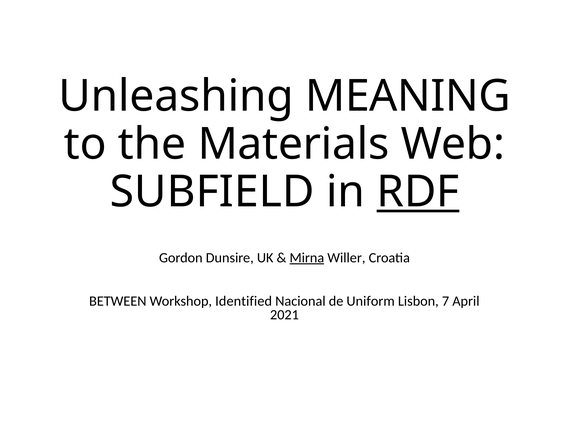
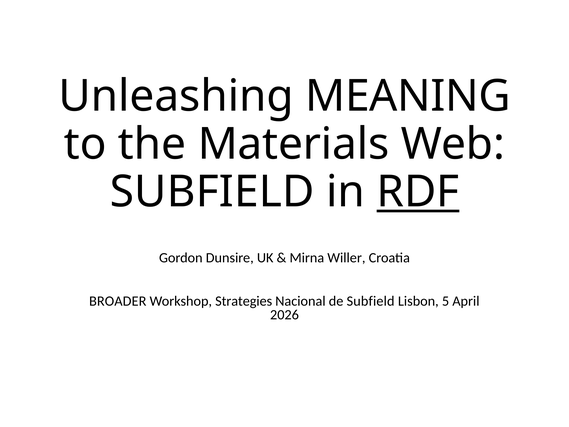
Mirna underline: present -> none
BETWEEN: BETWEEN -> BROADER
Identified: Identified -> Strategies
de Uniform: Uniform -> Subfield
7: 7 -> 5
2021: 2021 -> 2026
